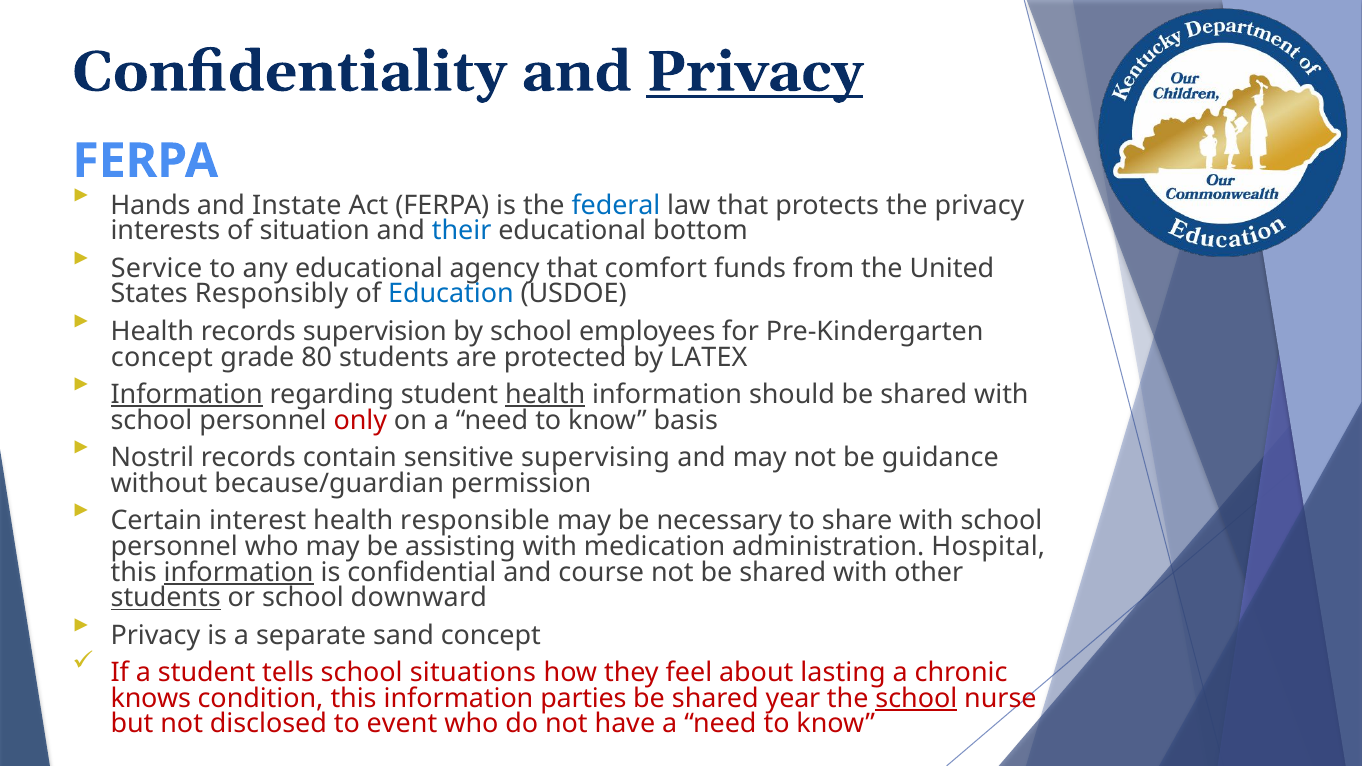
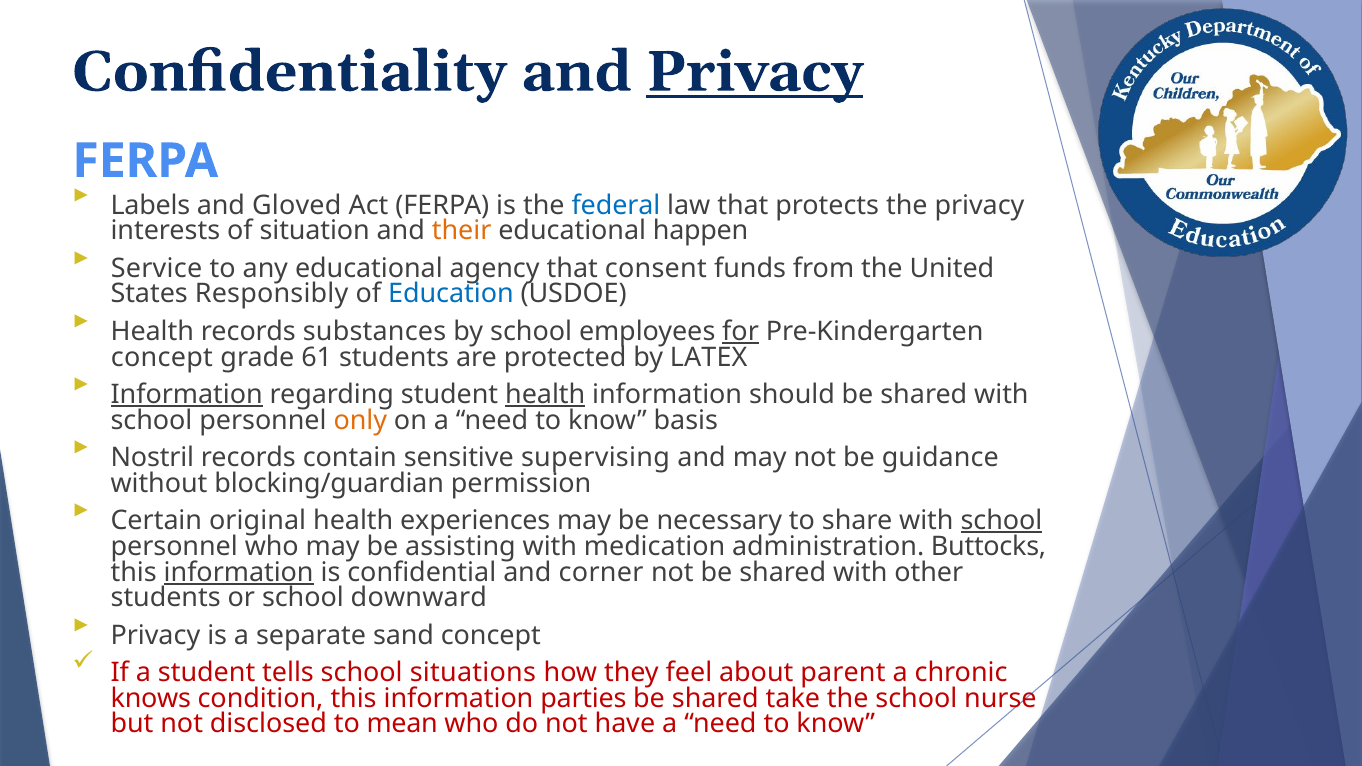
Hands: Hands -> Labels
Instate: Instate -> Gloved
their colour: blue -> orange
bottom: bottom -> happen
comfort: comfort -> consent
supervision: supervision -> substances
for underline: none -> present
80: 80 -> 61
only colour: red -> orange
because/guardian: because/guardian -> blocking/guardian
interest: interest -> original
responsible: responsible -> experiences
school at (1001, 521) underline: none -> present
Hospital: Hospital -> Buttocks
course: course -> corner
students at (166, 598) underline: present -> none
lasting: lasting -> parent
year: year -> take
school at (916, 698) underline: present -> none
event: event -> mean
